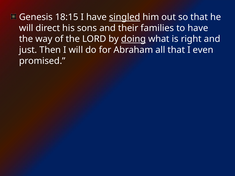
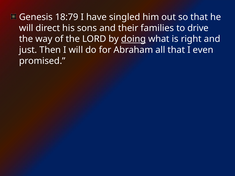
18:15: 18:15 -> 18:79
singled underline: present -> none
to have: have -> drive
